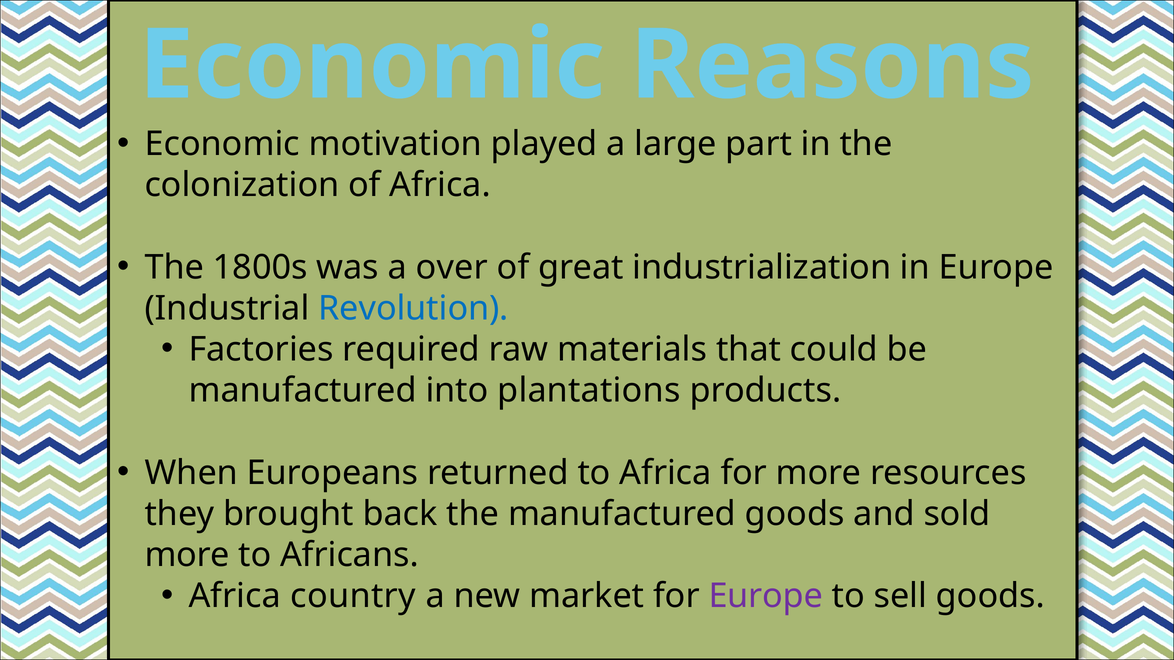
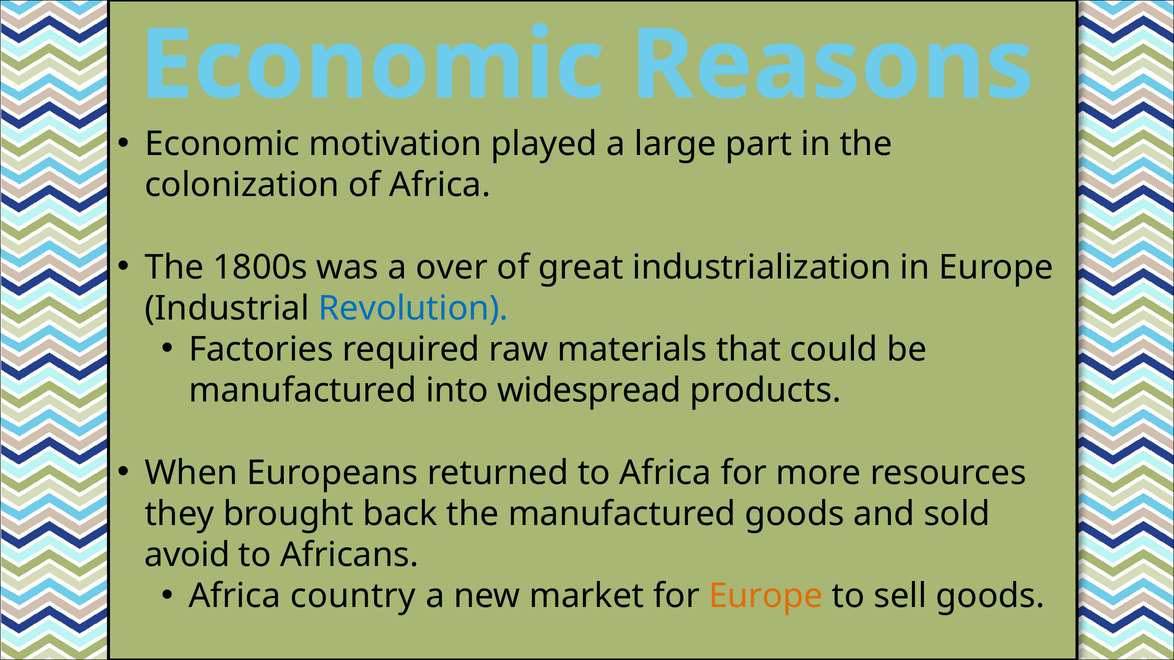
plantations: plantations -> widespread
more at (187, 555): more -> avoid
Europe at (766, 596) colour: purple -> orange
